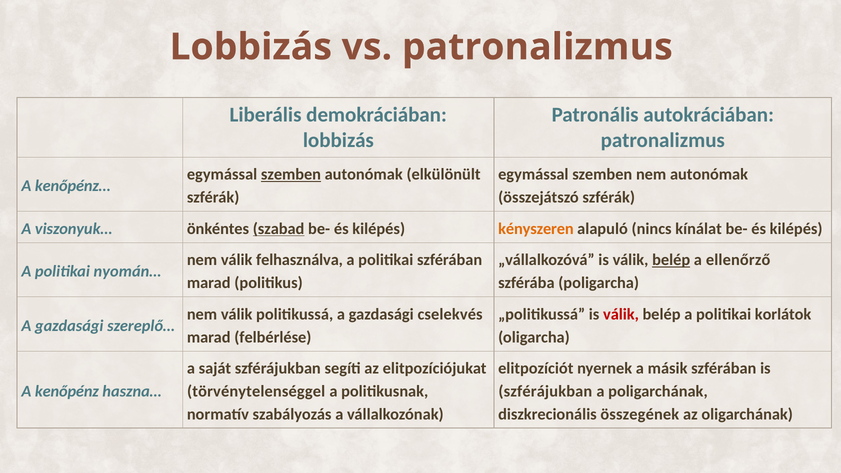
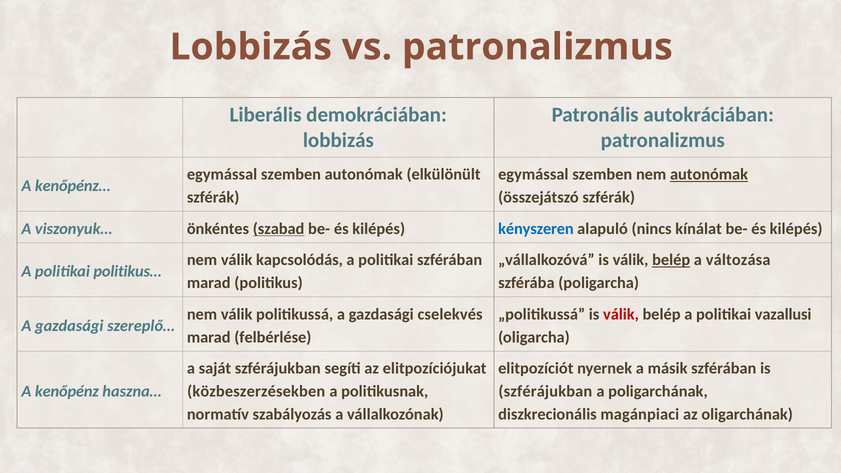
szemben at (291, 175) underline: present -> none
autonómak at (709, 175) underline: none -> present
kényszeren colour: orange -> blue
felhasználva: felhasználva -> kapcsolódás
ellenőrző: ellenőrző -> változása
nyomán…: nyomán… -> politikus…
korlátok: korlátok -> vazallusi
törvénytelenséggel: törvénytelenséggel -> közbeszerzésekben
összegének: összegének -> magánpiaci
